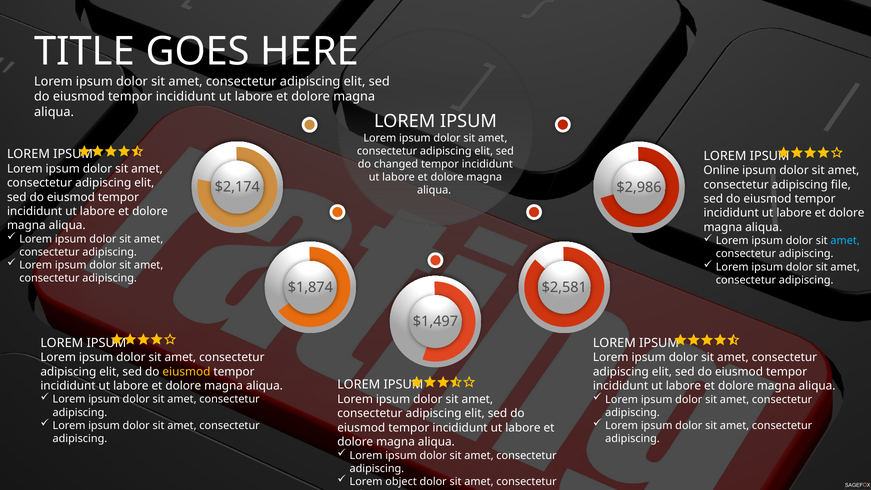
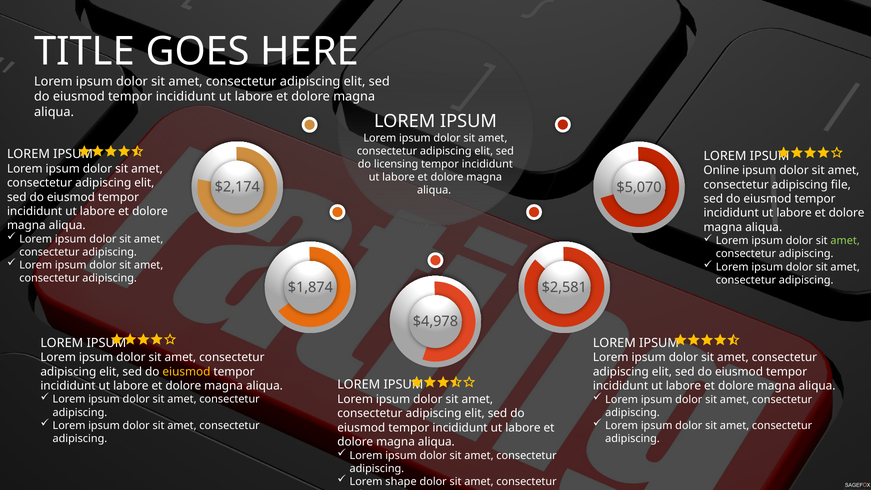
changed: changed -> licensing
$2,986: $2,986 -> $5,070
amet at (845, 241) colour: light blue -> light green
$1,497: $1,497 -> $4,978
object: object -> shape
